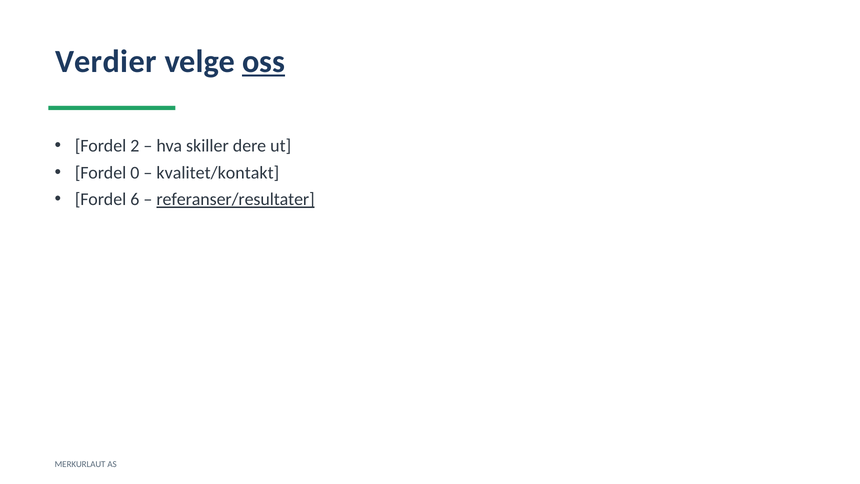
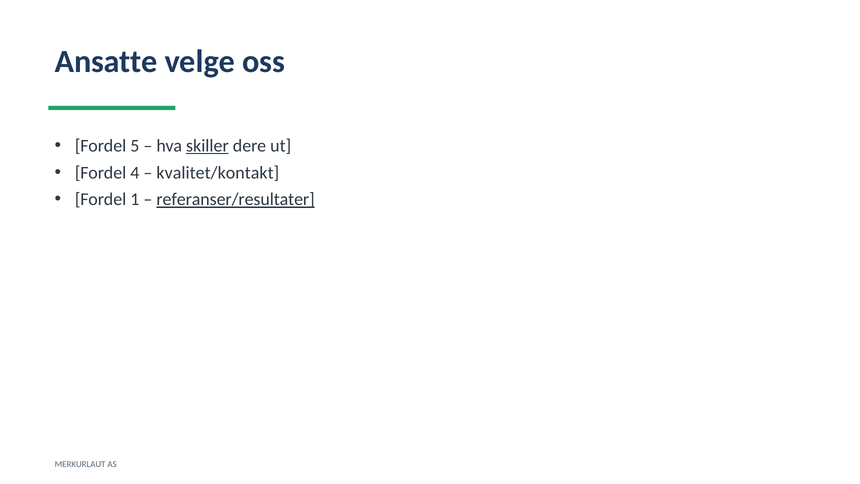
Verdier: Verdier -> Ansatte
oss underline: present -> none
2: 2 -> 5
skiller underline: none -> present
0: 0 -> 4
6: 6 -> 1
